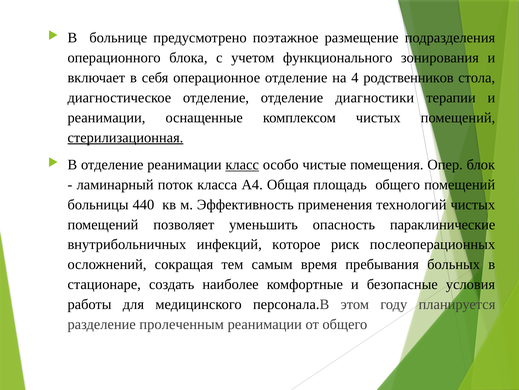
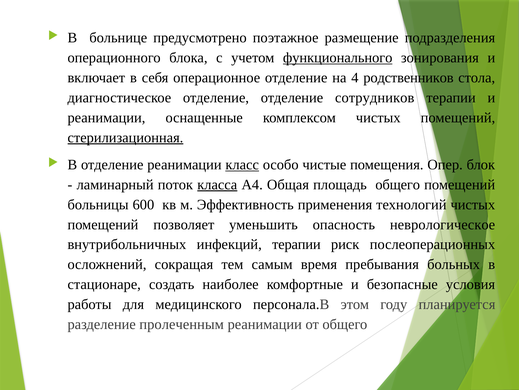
функционального underline: none -> present
диагностики: диагностики -> сотрудников
класса underline: none -> present
440: 440 -> 600
параклинические: параклинические -> неврологическое
инфекций которое: которое -> терапии
